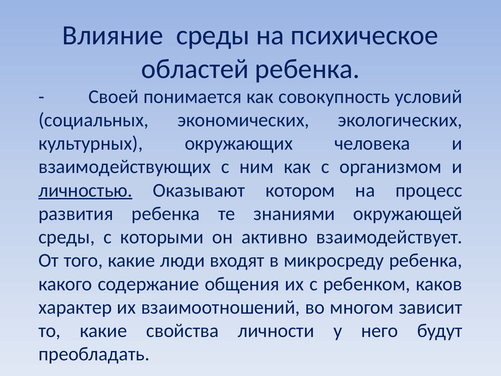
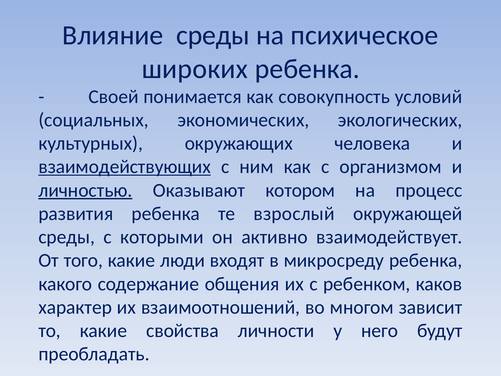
областей: областей -> широких
взаимодействующих underline: none -> present
знаниями: знаниями -> взрослый
